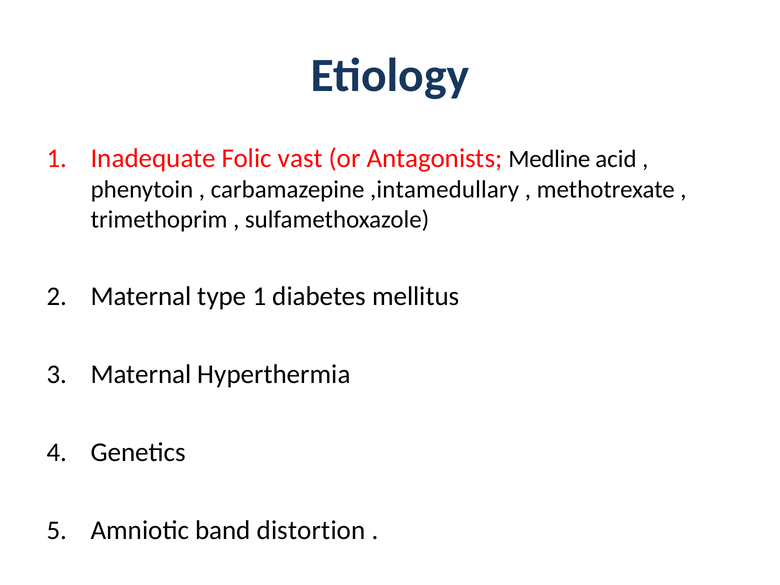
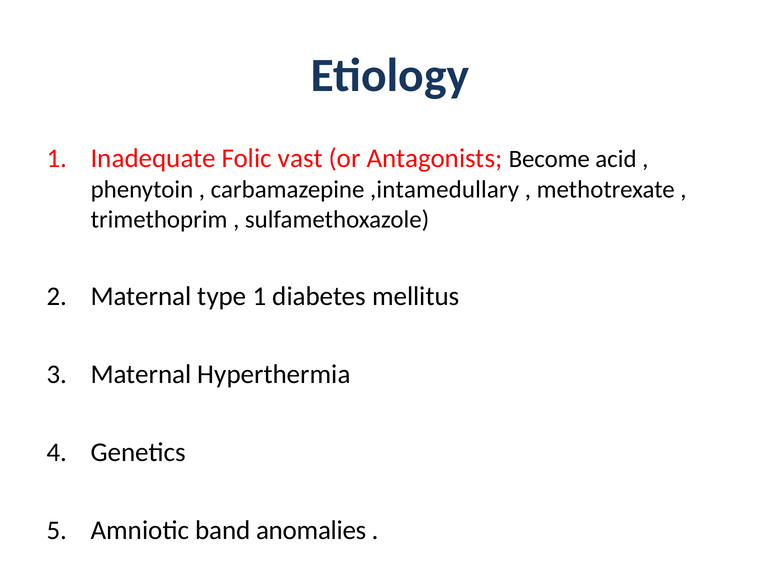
Medline: Medline -> Become
distortion: distortion -> anomalies
